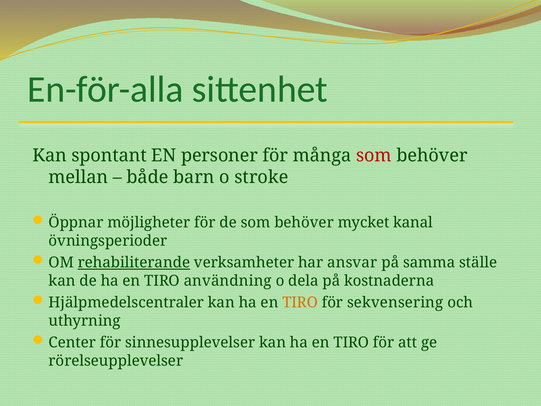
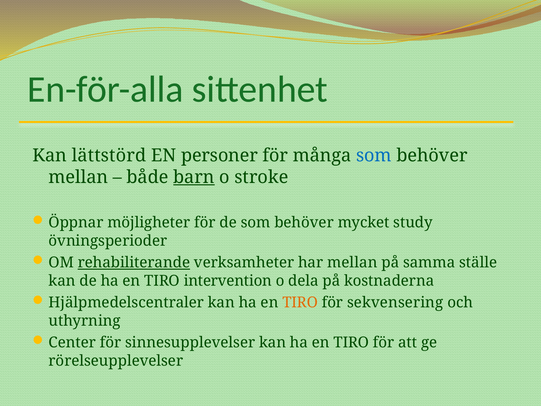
spontant: spontant -> lättstörd
som at (374, 155) colour: red -> blue
barn underline: none -> present
kanal: kanal -> study
har ansvar: ansvar -> mellan
användning: användning -> intervention
